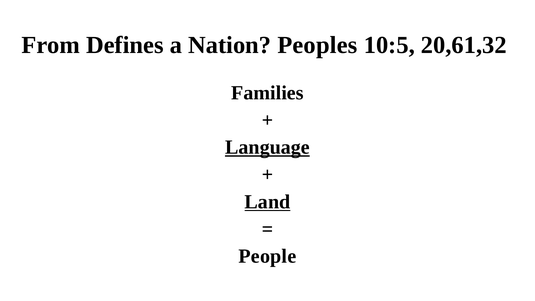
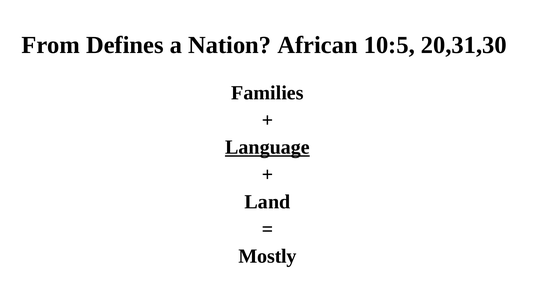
Peoples: Peoples -> African
20,61,32: 20,61,32 -> 20,31,30
Land underline: present -> none
People: People -> Mostly
